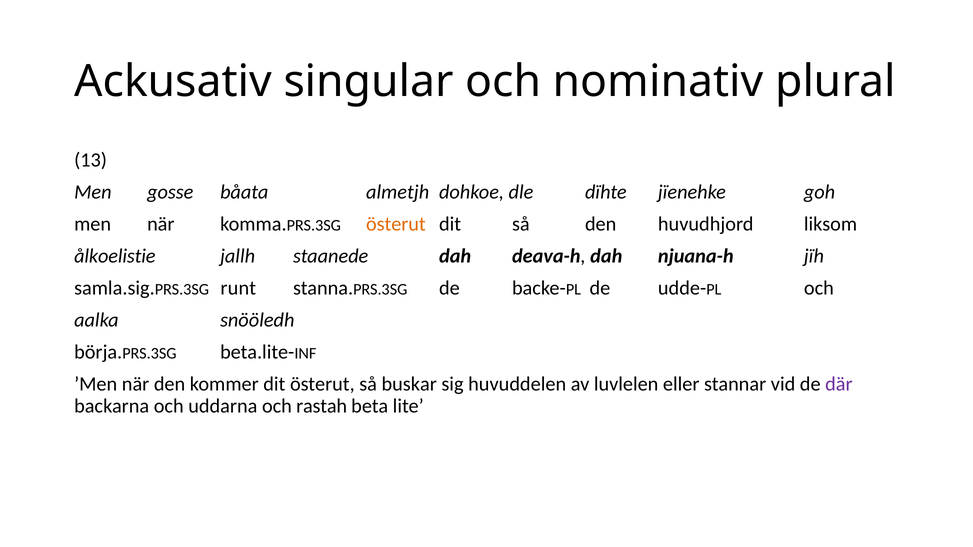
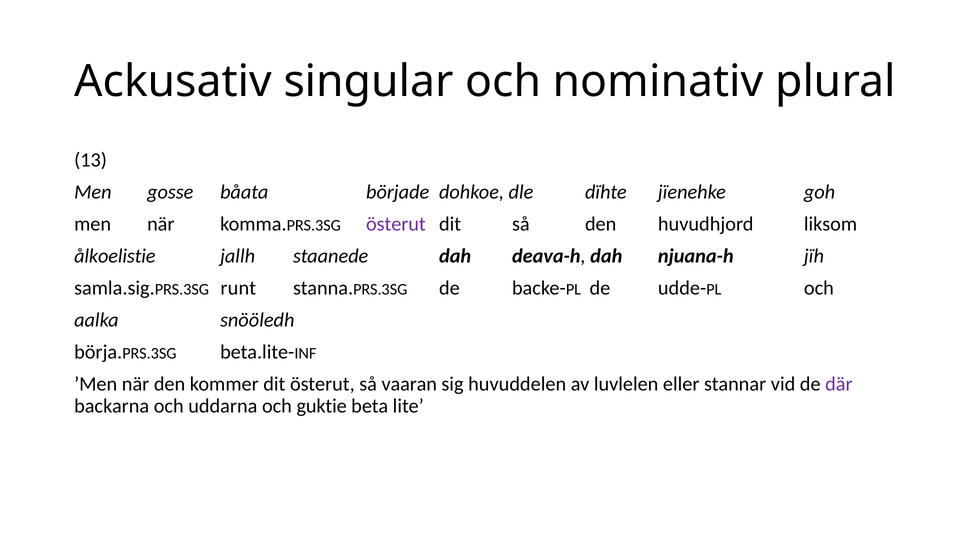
almetjh: almetjh -> började
österut at (396, 224) colour: orange -> purple
buskar: buskar -> vaaran
rastah: rastah -> guktie
